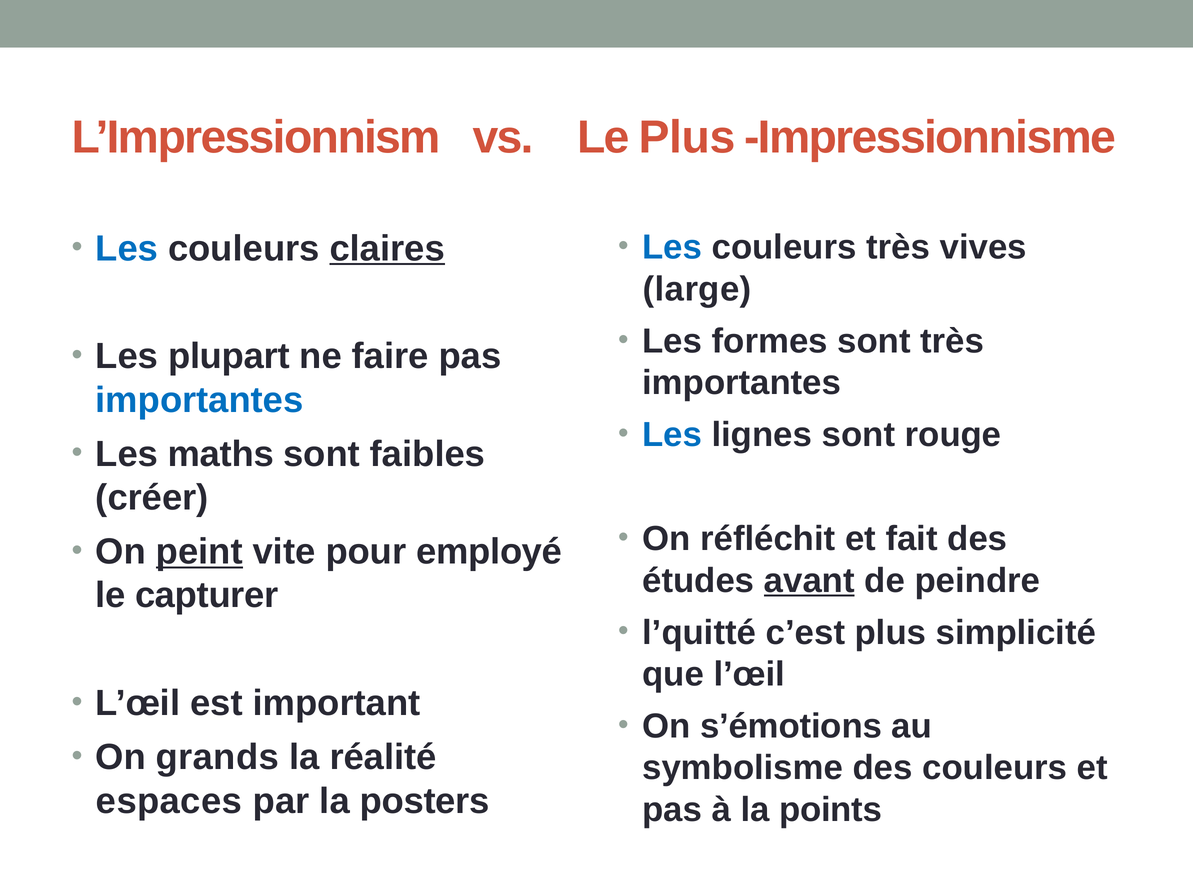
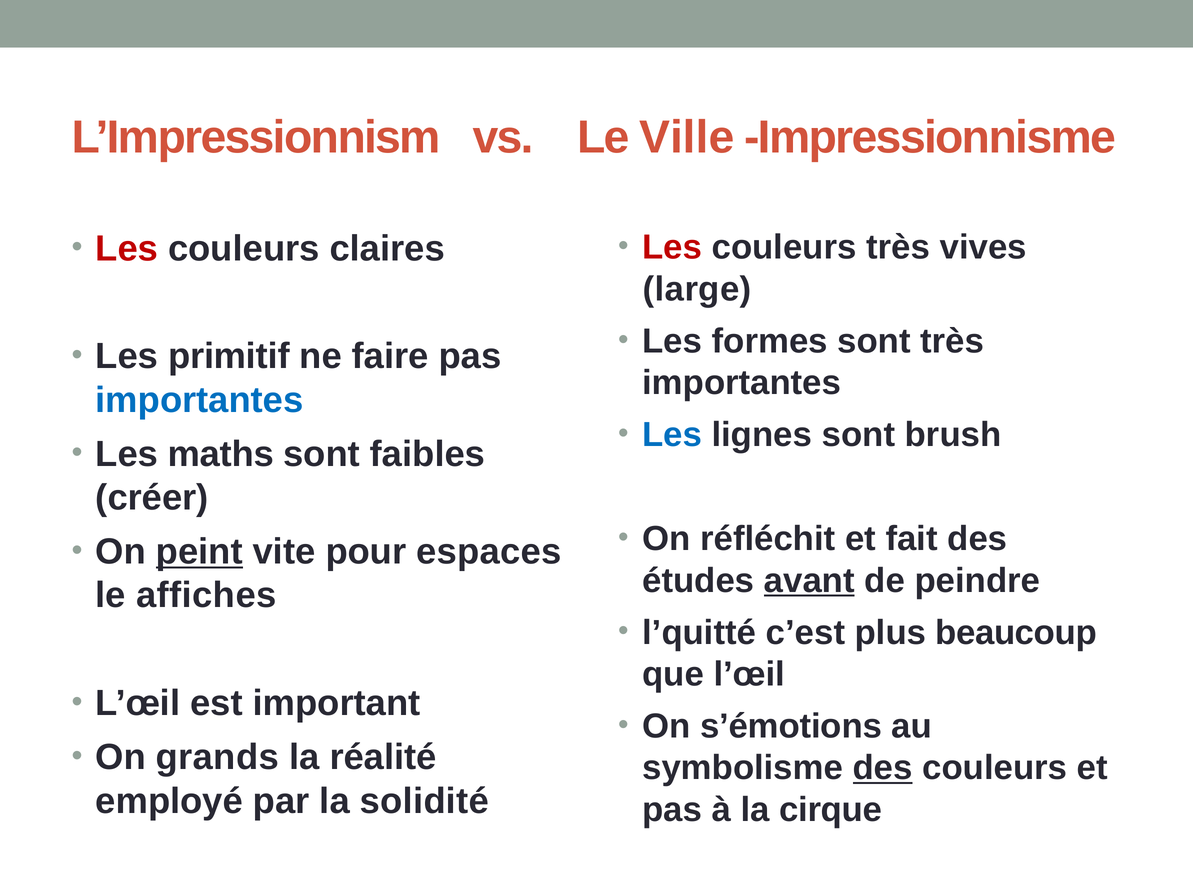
Le Plus: Plus -> Ville
Les at (672, 248) colour: blue -> red
Les at (127, 249) colour: blue -> red
claires underline: present -> none
plupart: plupart -> primitif
rouge: rouge -> brush
employé: employé -> espaces
capturer: capturer -> affiches
simplicité: simplicité -> beaucoup
des at (883, 769) underline: none -> present
espaces: espaces -> employé
posters: posters -> solidité
points: points -> cirque
